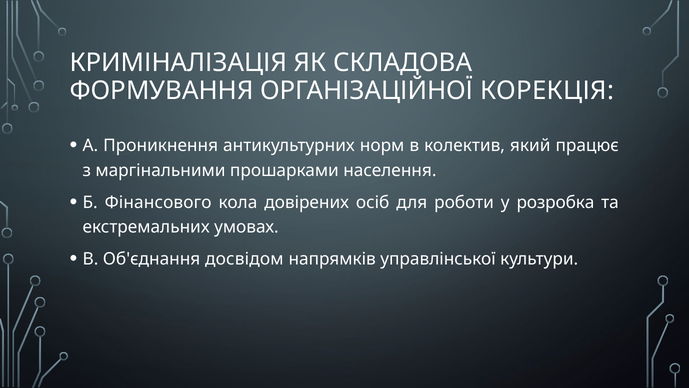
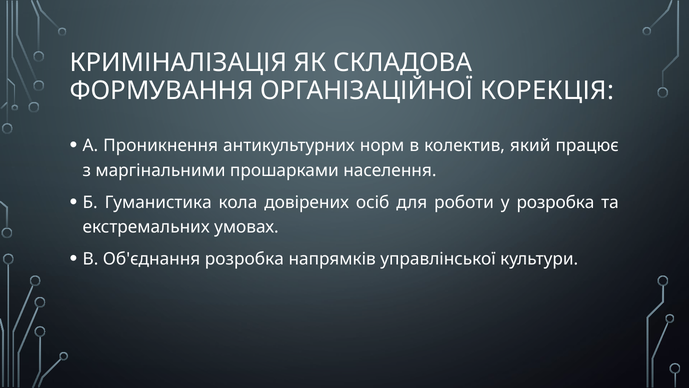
Фінансового: Фінансового -> Гуманистика
Об'єднання досвідом: досвідом -> розробка
